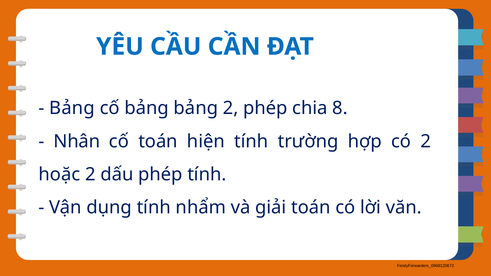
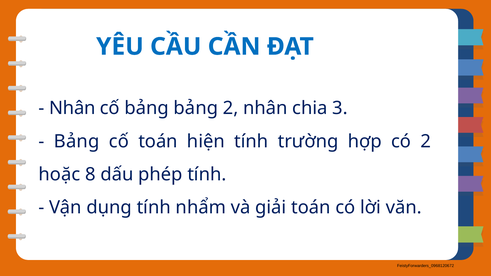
Bảng at (72, 108): Bảng -> Nhân
2 phép: phép -> nhân
8: 8 -> 3
Nhân at (77, 141): Nhân -> Bảng
hoặc 2: 2 -> 8
